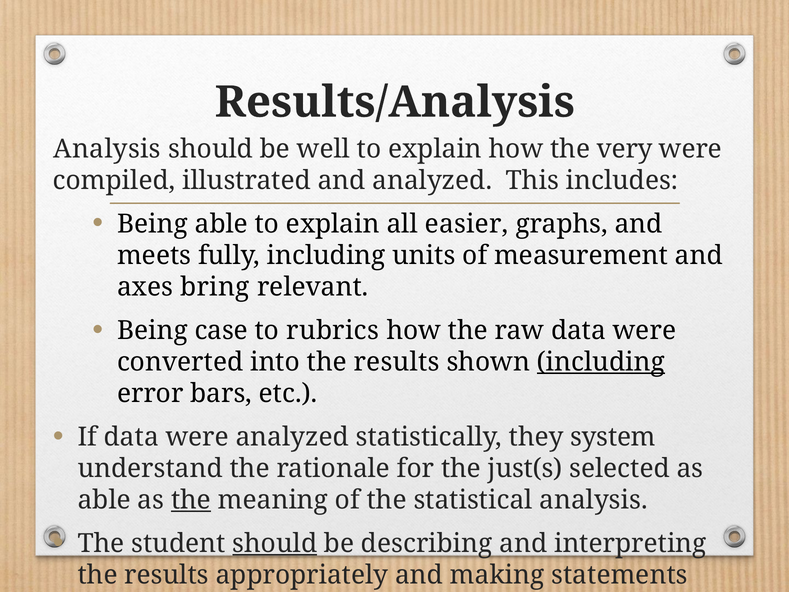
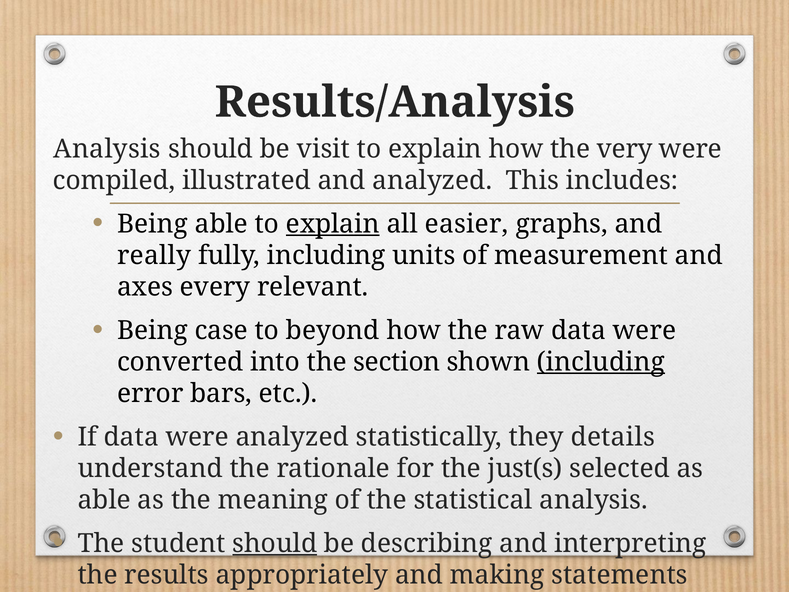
well: well -> visit
explain at (333, 224) underline: none -> present
meets: meets -> really
bring: bring -> every
rubrics: rubrics -> beyond
into the results: results -> section
system: system -> details
the at (191, 500) underline: present -> none
